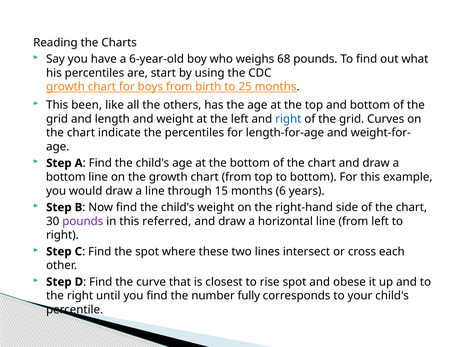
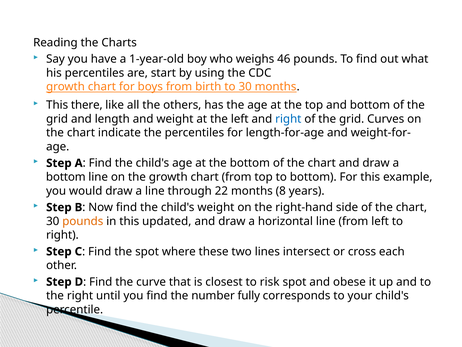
6-year-old: 6-year-old -> 1-year-old
68: 68 -> 46
to 25: 25 -> 30
been: been -> there
15: 15 -> 22
6: 6 -> 8
pounds at (83, 221) colour: purple -> orange
referred: referred -> updated
rise: rise -> risk
